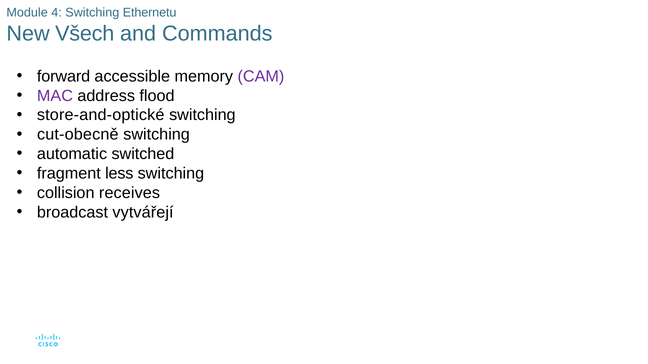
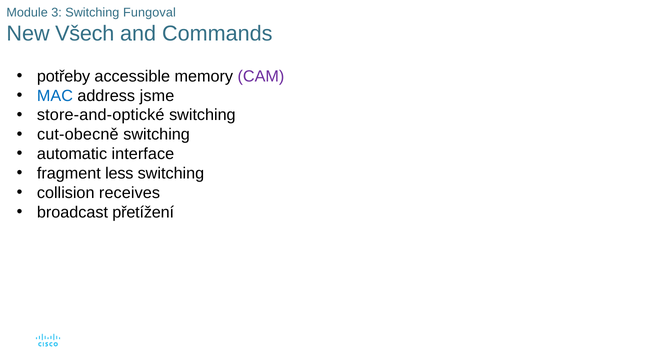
4: 4 -> 3
Ethernetu: Ethernetu -> Fungoval
forward: forward -> potřeby
MAC colour: purple -> blue
flood: flood -> jsme
switched: switched -> interface
vytvářejí: vytvářejí -> přetížení
